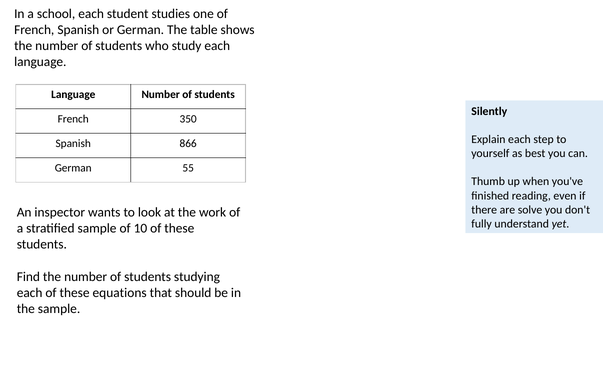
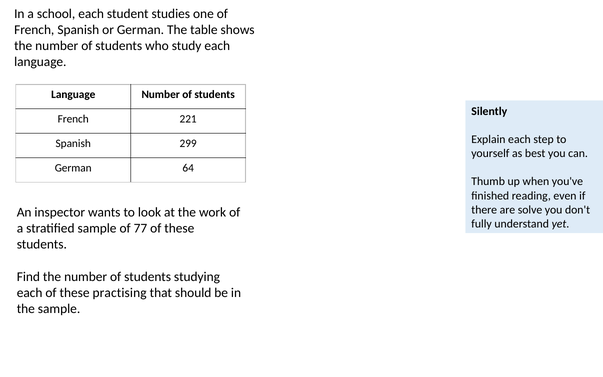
350: 350 -> 221
866: 866 -> 299
55: 55 -> 64
10: 10 -> 77
equations: equations -> practising
